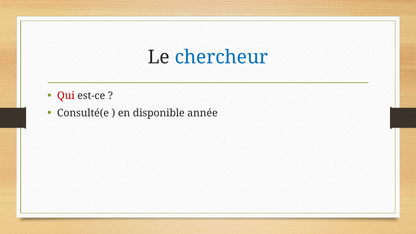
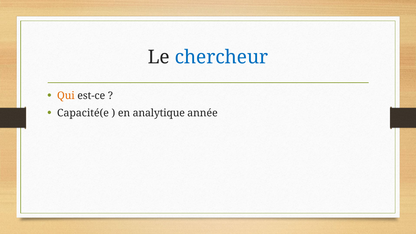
Qui colour: red -> orange
Consulté(e: Consulté(e -> Capacité(e
disponible: disponible -> analytique
